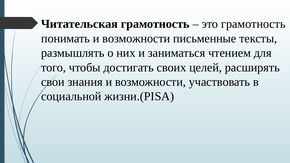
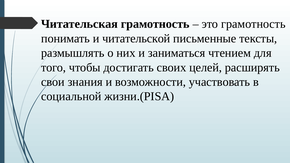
понимать и возможности: возможности -> читательской
